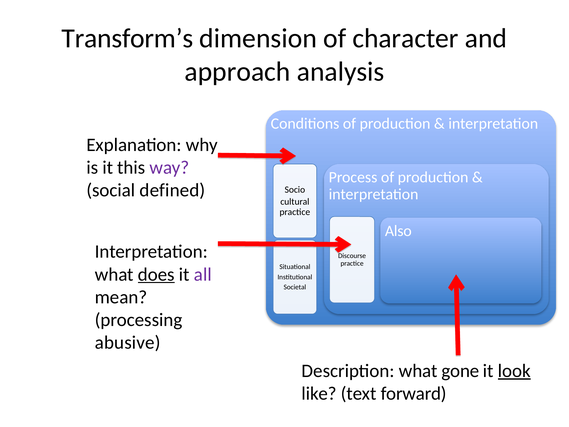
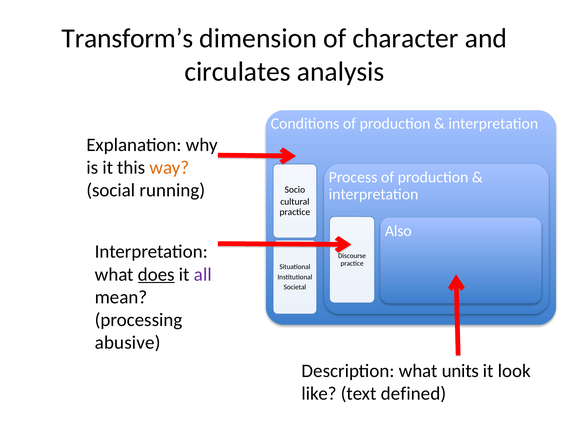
approach: approach -> circulates
way colour: purple -> orange
defined: defined -> running
gone: gone -> units
look underline: present -> none
forward: forward -> defined
